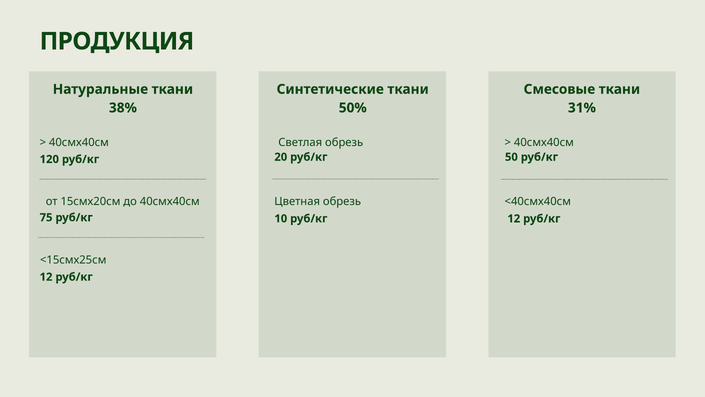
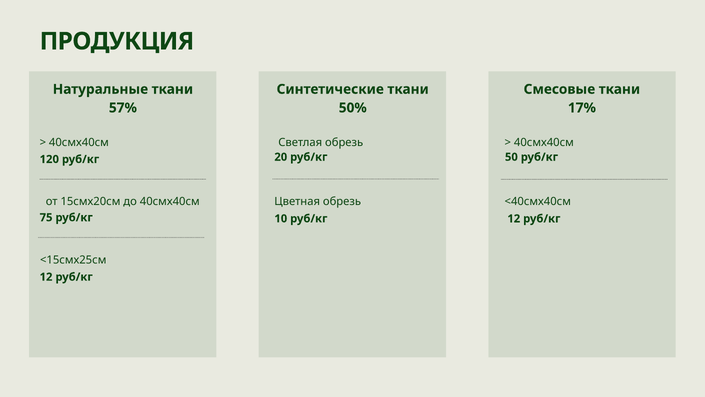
38%: 38% -> 57%
31%: 31% -> 17%
